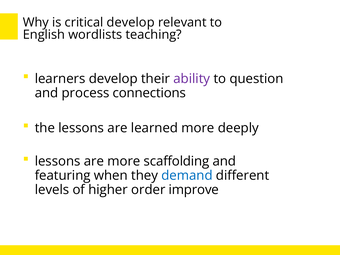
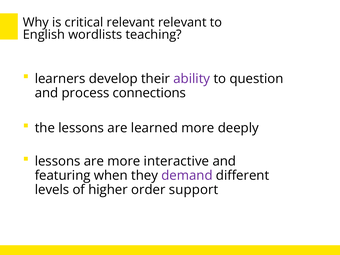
critical develop: develop -> relevant
scaffolding: scaffolding -> interactive
demand colour: blue -> purple
improve: improve -> support
